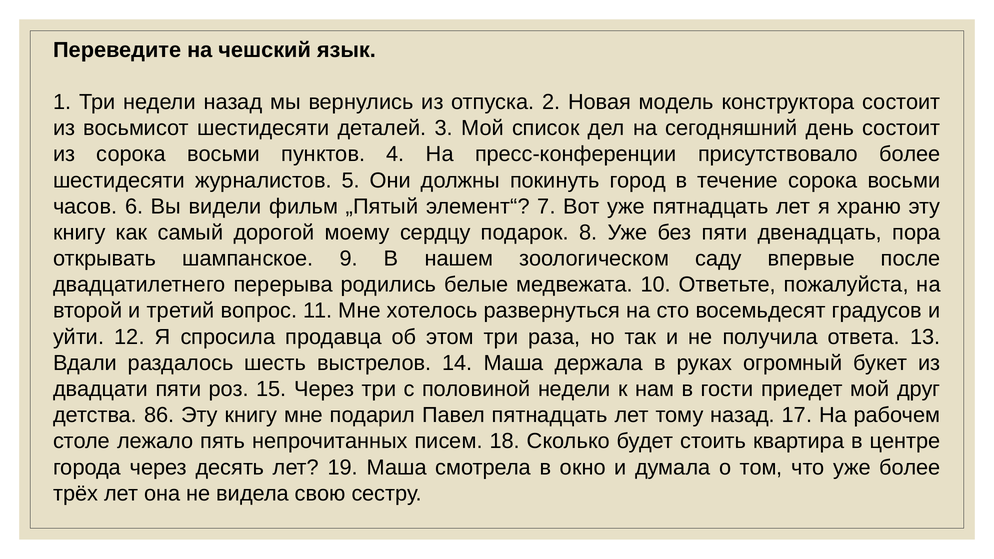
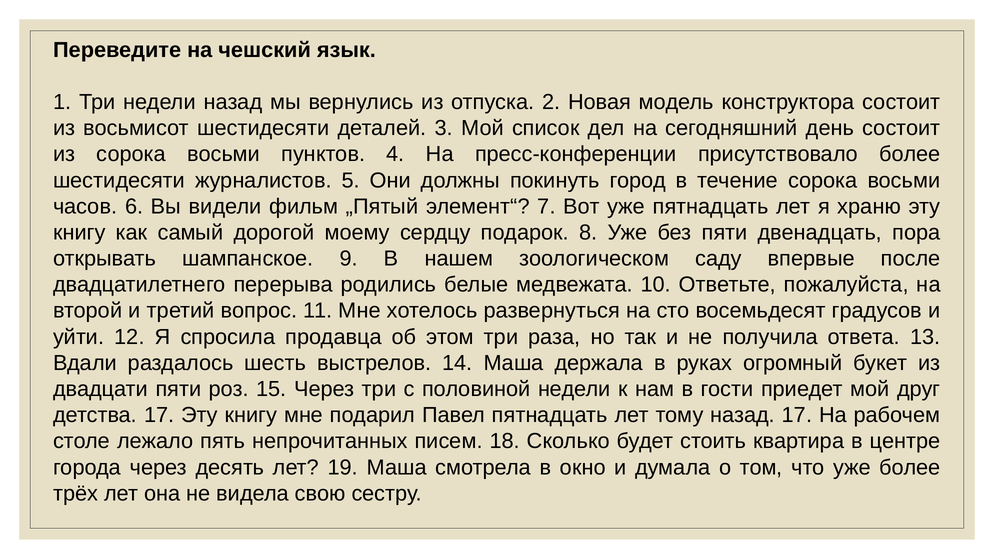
детства 86: 86 -> 17
